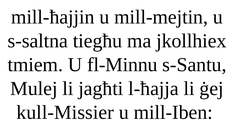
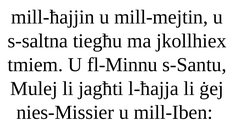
kull-Missier: kull-Missier -> nies-Missier
